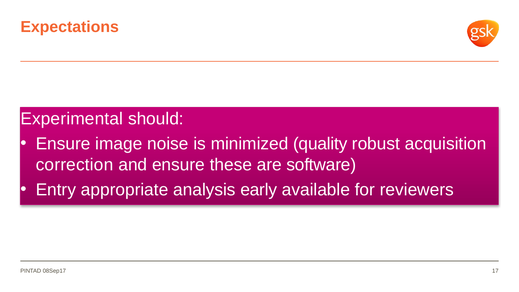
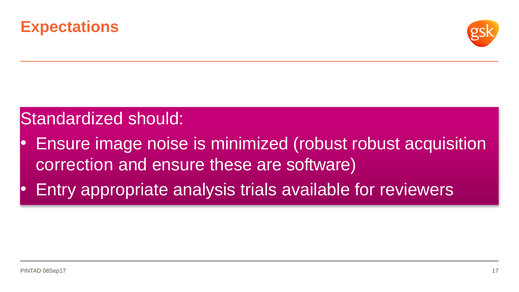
Experimental: Experimental -> Standardized
minimized quality: quality -> robust
early: early -> trials
